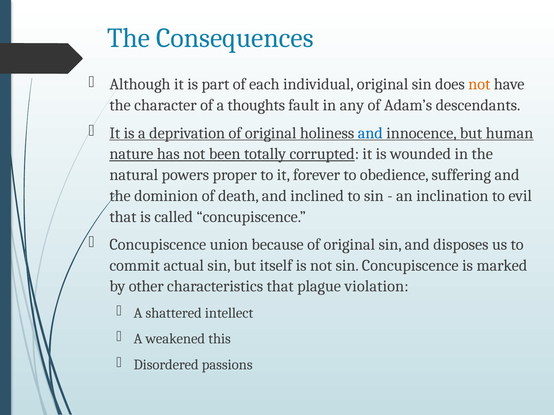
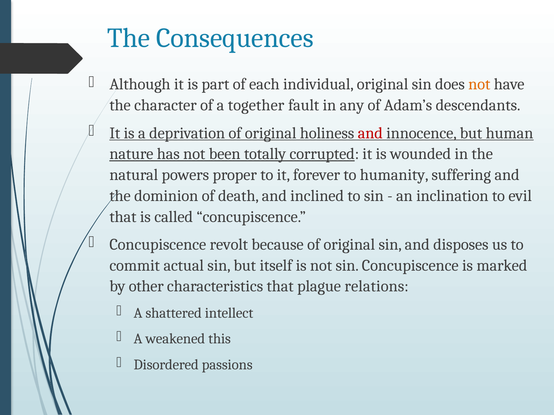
thoughts: thoughts -> together
and at (370, 133) colour: blue -> red
obedience: obedience -> humanity
union: union -> revolt
violation: violation -> relations
